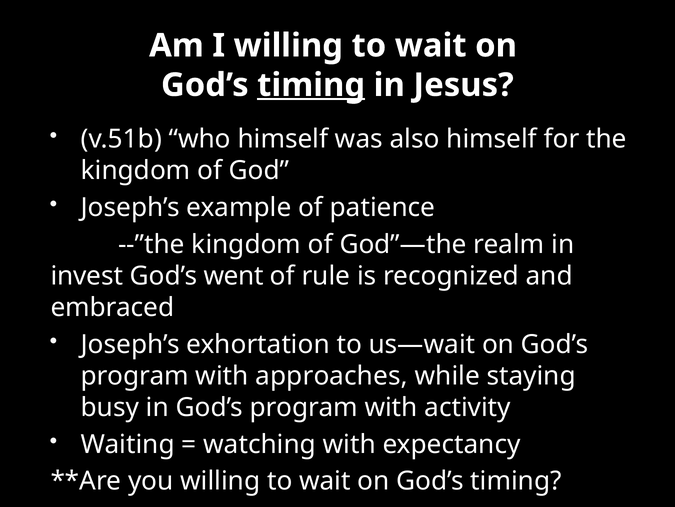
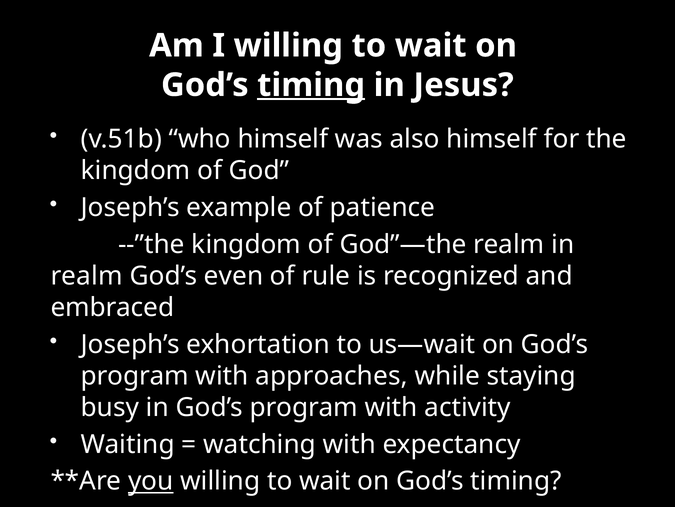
invest at (87, 276): invest -> realm
went: went -> even
you underline: none -> present
